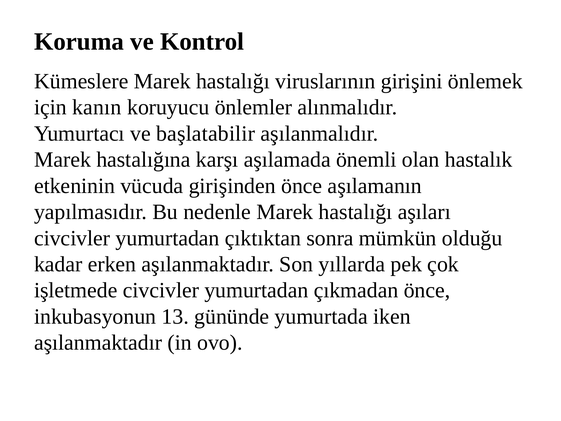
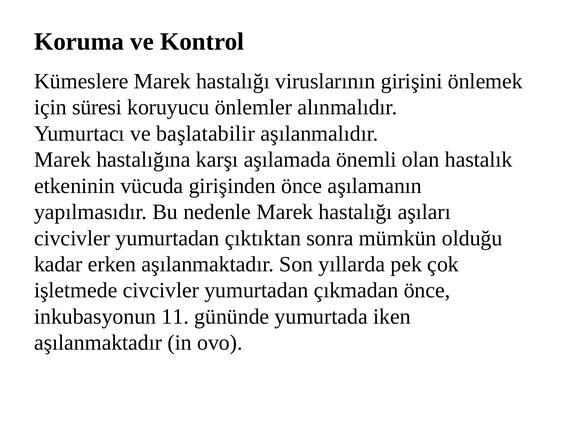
kanın: kanın -> süresi
13: 13 -> 11
